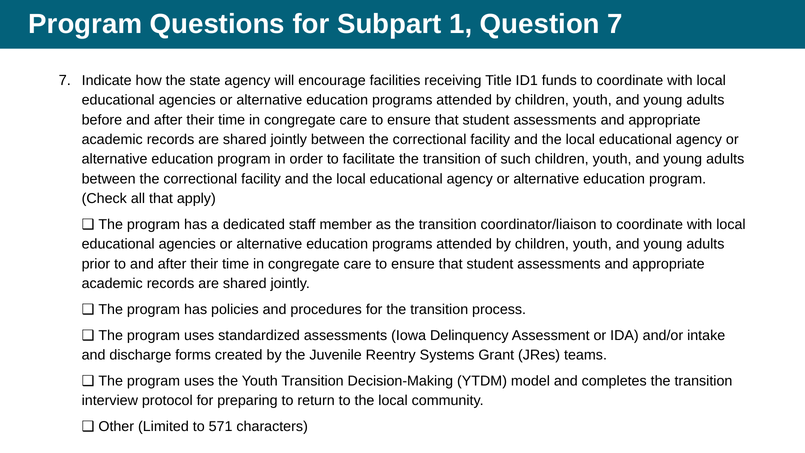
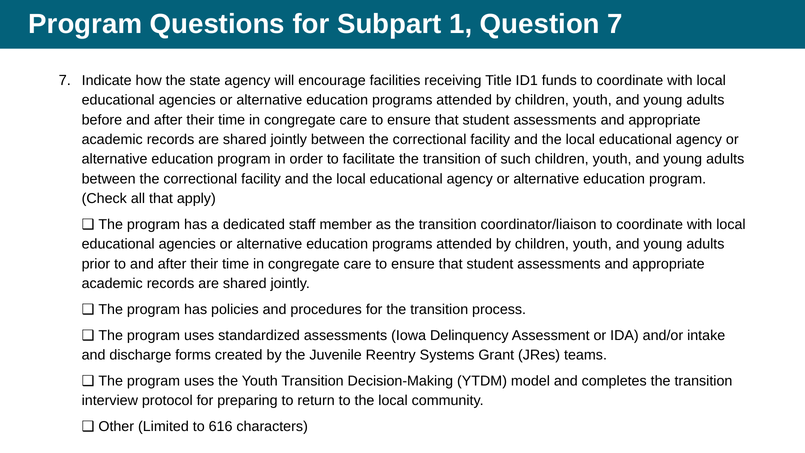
571: 571 -> 616
